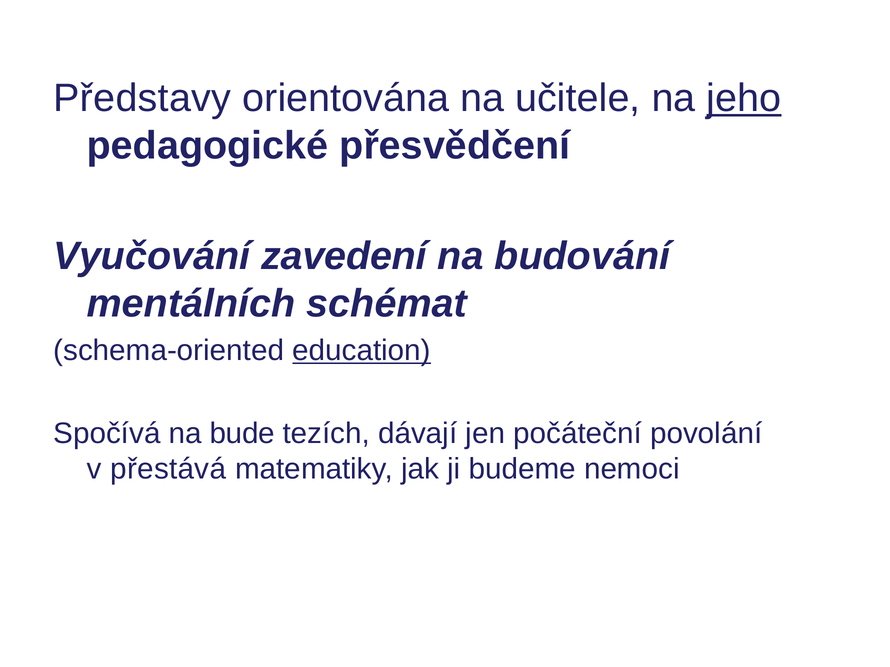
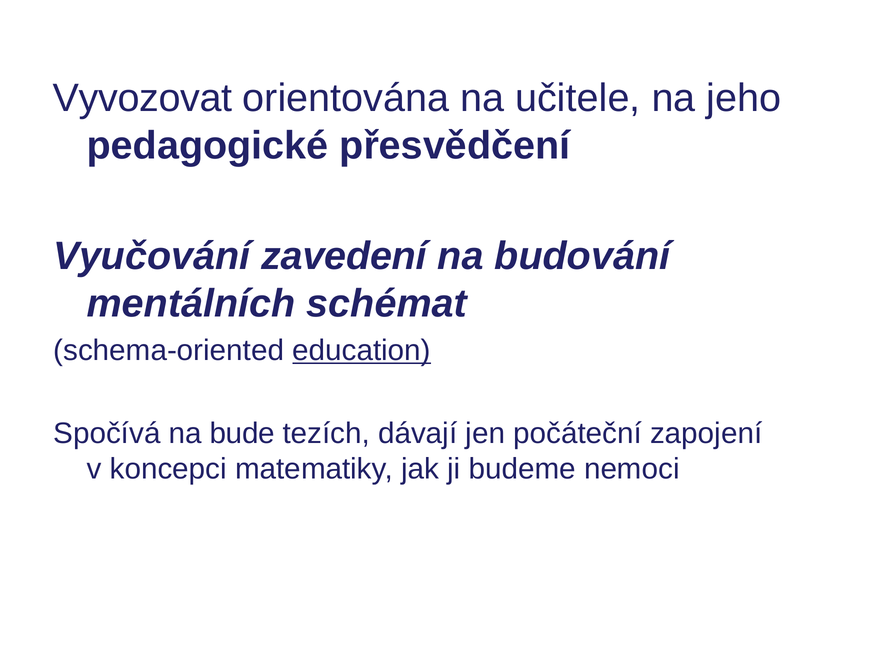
Představy: Představy -> Vyvozovat
jeho underline: present -> none
povolání: povolání -> zapojení
přestává: přestává -> koncepci
